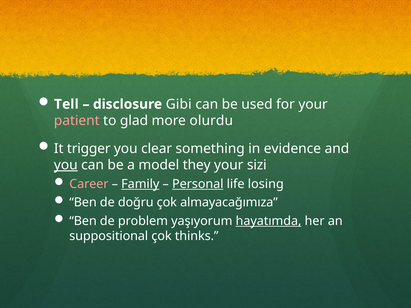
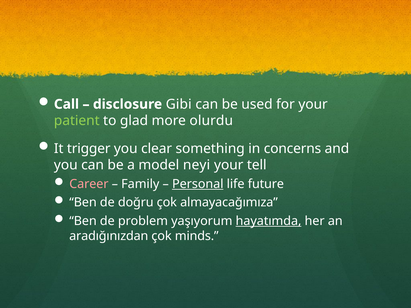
Tell: Tell -> Call
patient colour: pink -> light green
evidence: evidence -> concerns
you at (66, 165) underline: present -> none
they: they -> neyi
sizi: sizi -> tell
Family underline: present -> none
losing: losing -> future
suppositional: suppositional -> aradığınızdan
thinks: thinks -> minds
